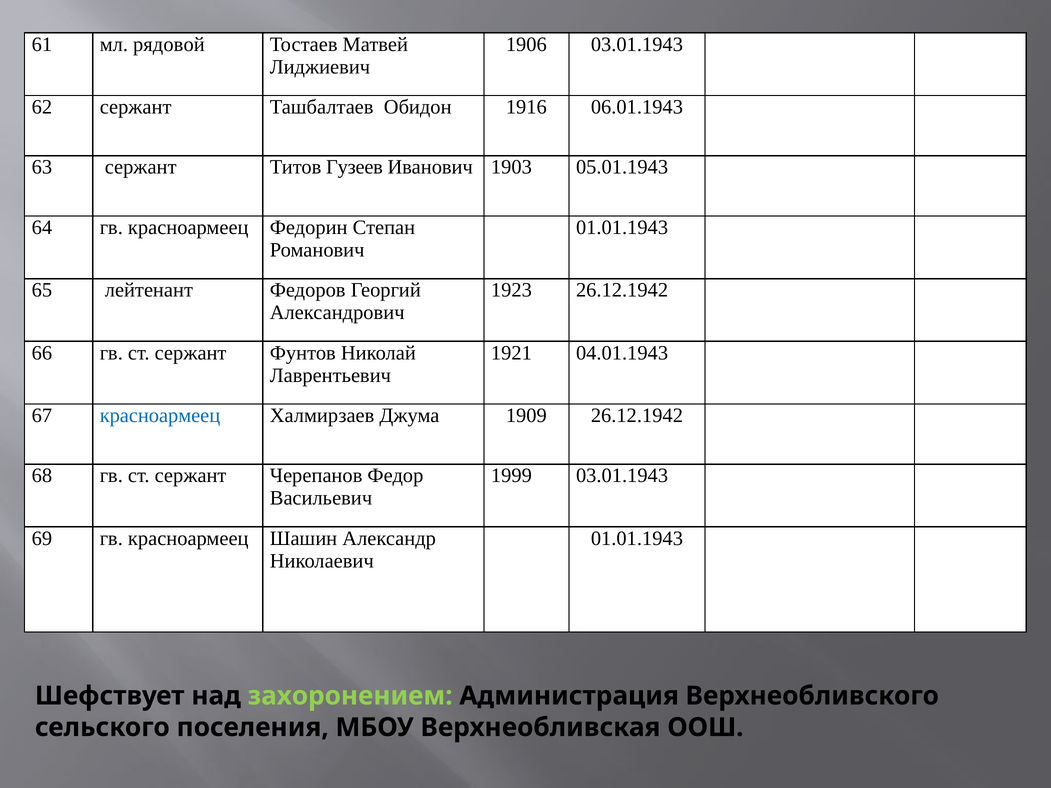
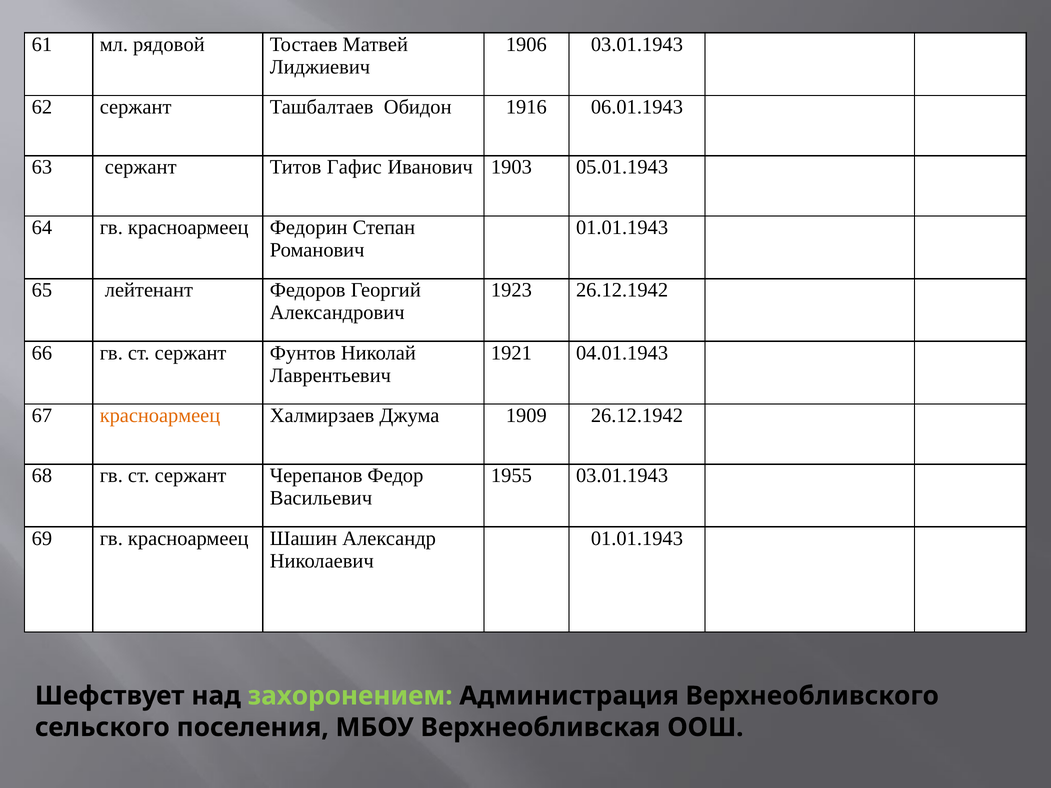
Гузеев: Гузеев -> Гафис
красноармеец at (160, 416) colour: blue -> orange
1999: 1999 -> 1955
